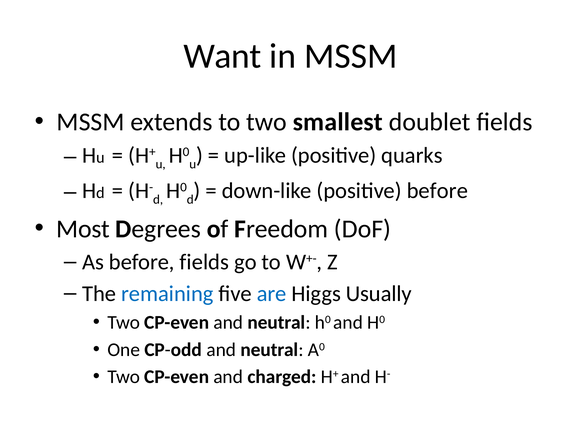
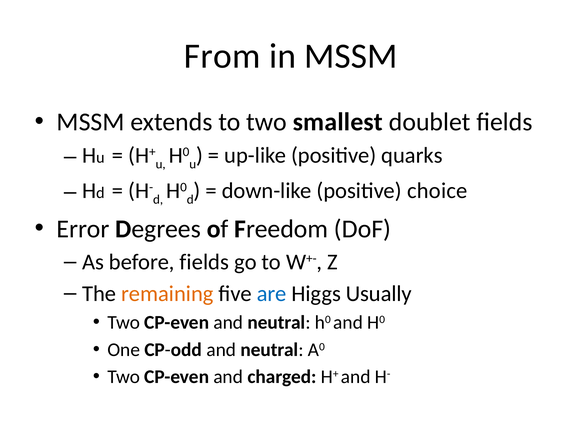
Want: Want -> From
positive before: before -> choice
Most: Most -> Error
remaining colour: blue -> orange
